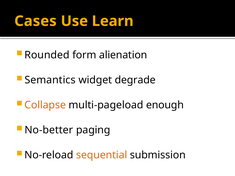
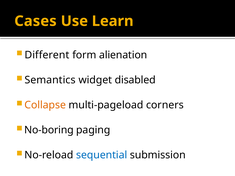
Rounded: Rounded -> Different
degrade: degrade -> disabled
enough: enough -> corners
No-better: No-better -> No-boring
sequential colour: orange -> blue
